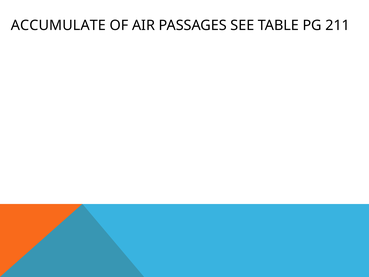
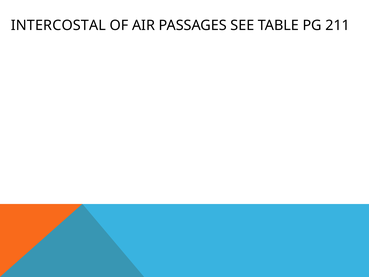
ACCUMULATE: ACCUMULATE -> INTERCOSTAL
